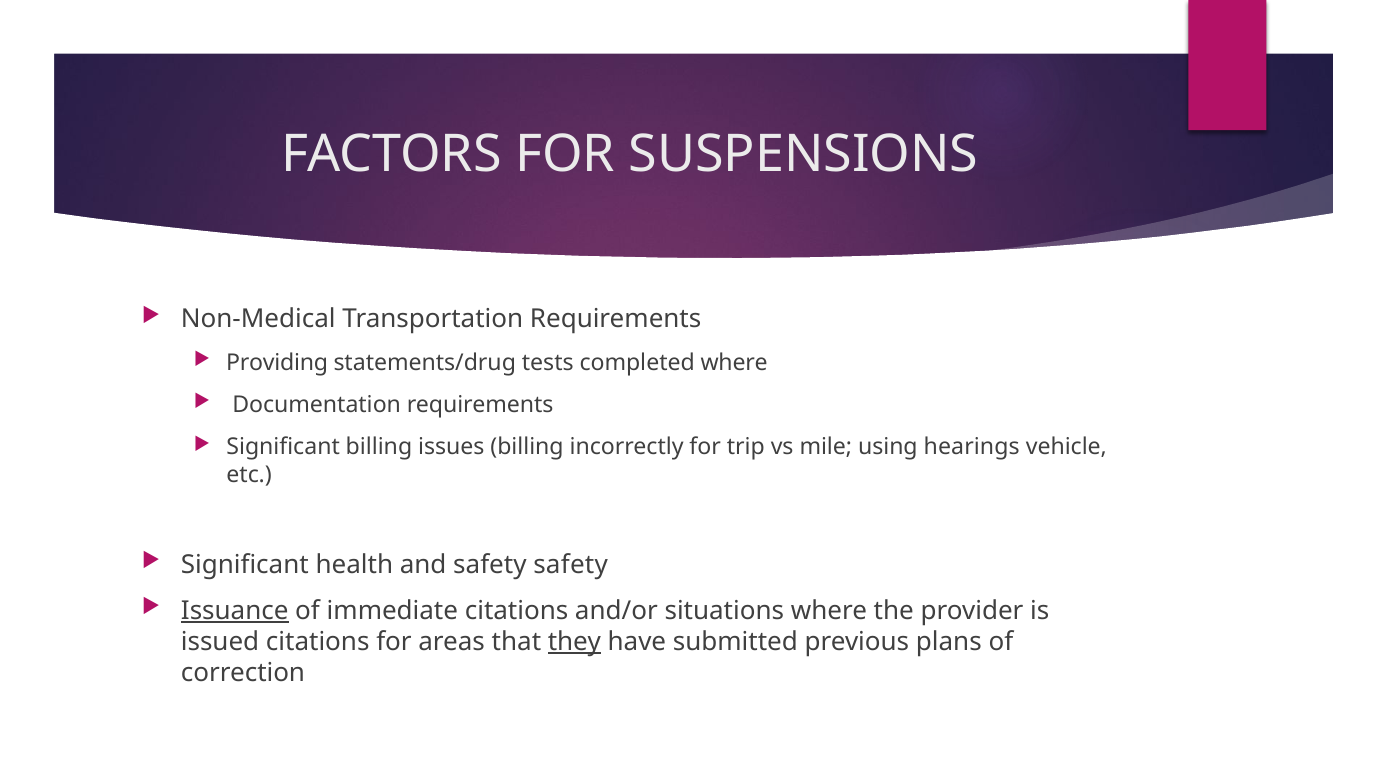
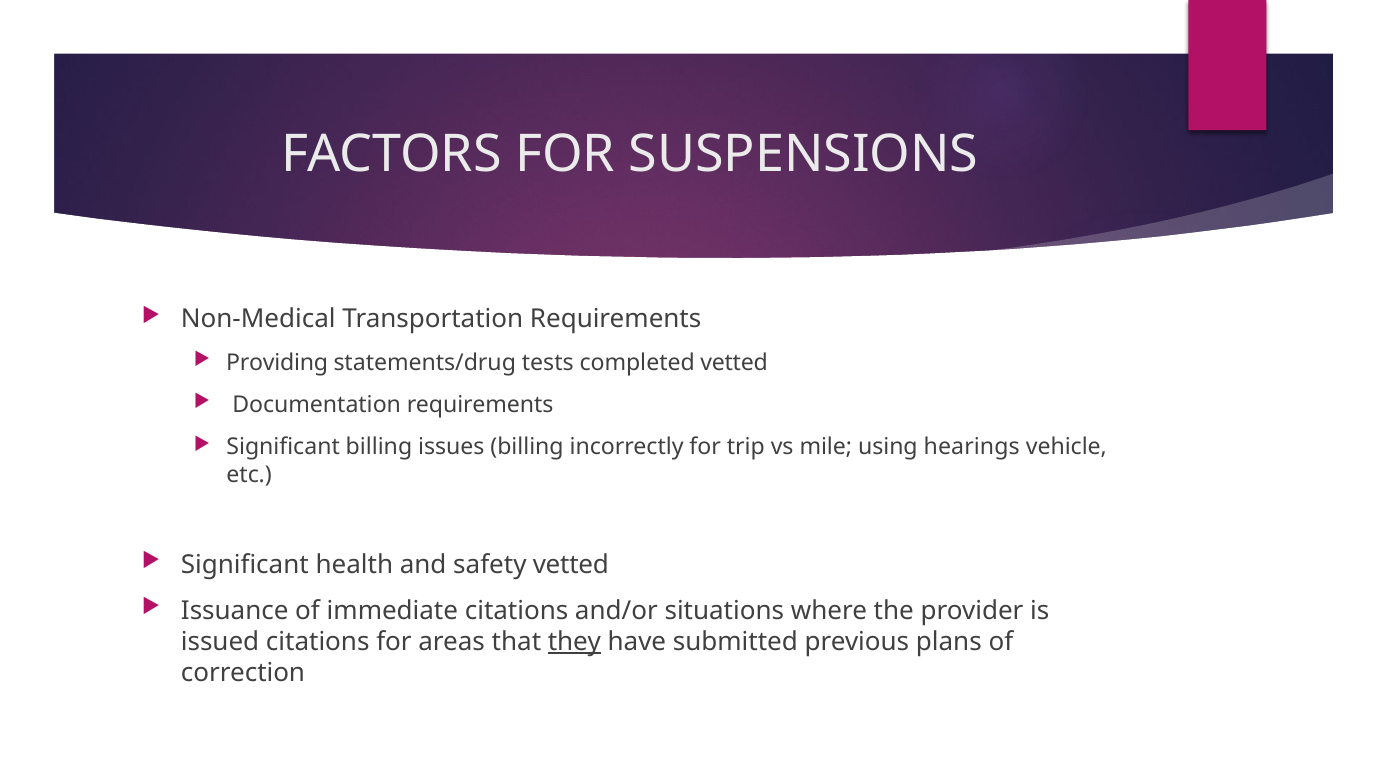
completed where: where -> vetted
safety safety: safety -> vetted
Issuance underline: present -> none
